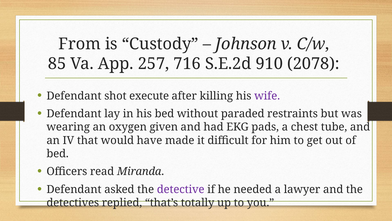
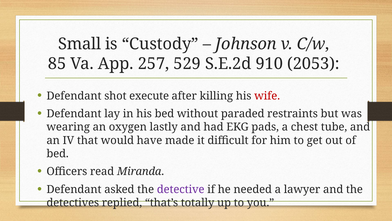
From: From -> Small
716: 716 -> 529
2078: 2078 -> 2053
wife colour: purple -> red
given: given -> lastly
